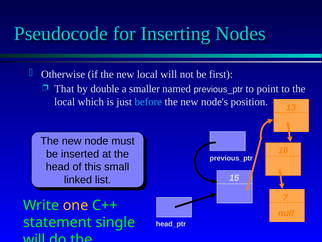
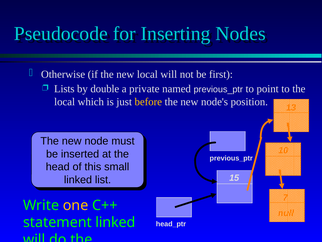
That: That -> Lists
smaller: smaller -> private
before colour: light blue -> yellow
statement single: single -> linked
